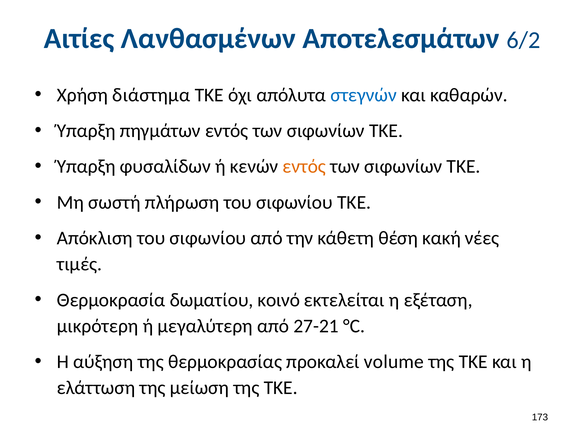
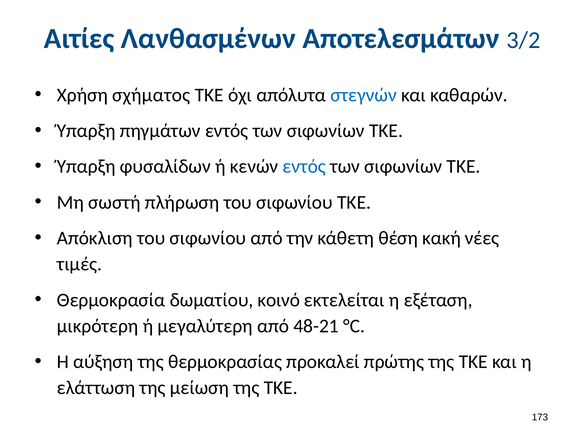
6/2: 6/2 -> 3/2
διάστημα: διάστημα -> σχήματος
εντός at (304, 167) colour: orange -> blue
27-21: 27-21 -> 48-21
volume: volume -> πρώτης
